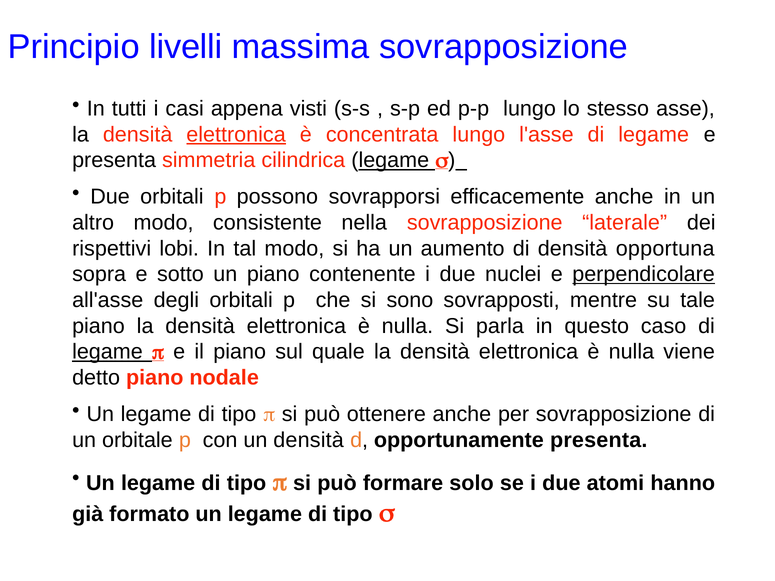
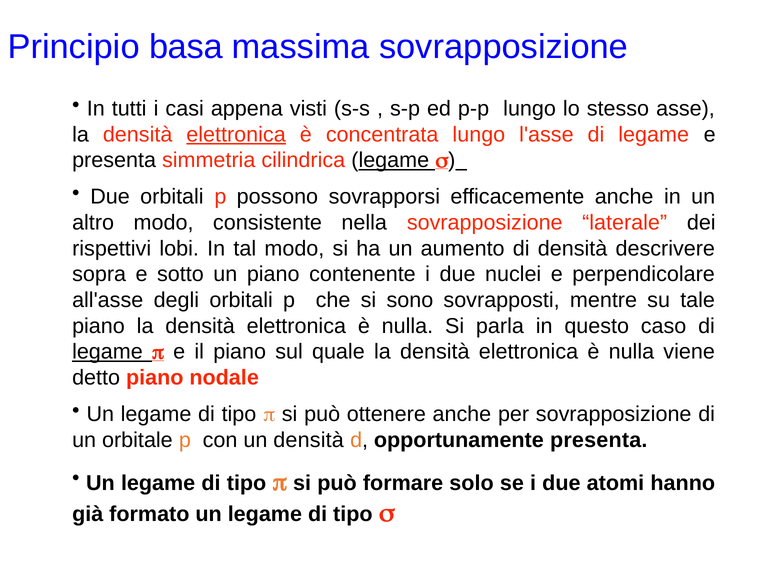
livelli: livelli -> basa
opportuna: opportuna -> descrivere
perpendicolare underline: present -> none
